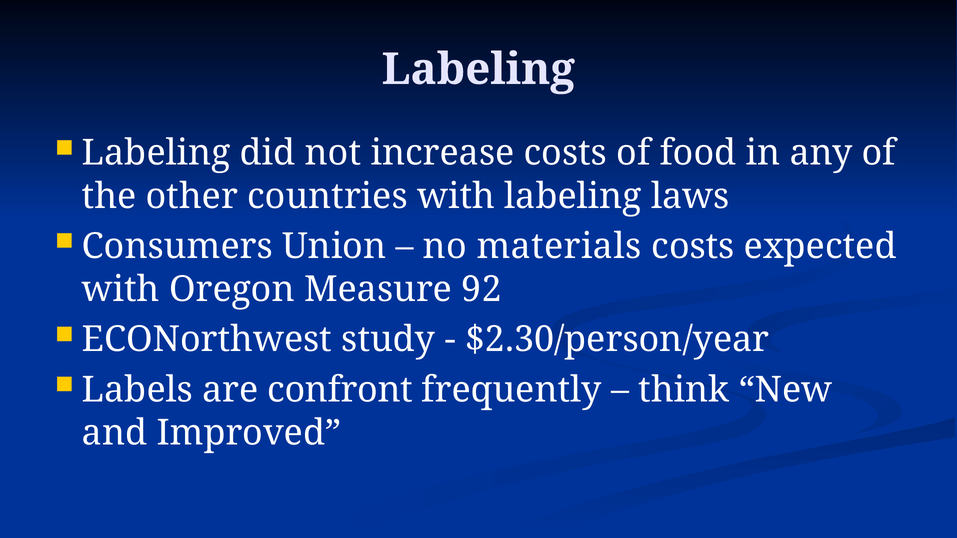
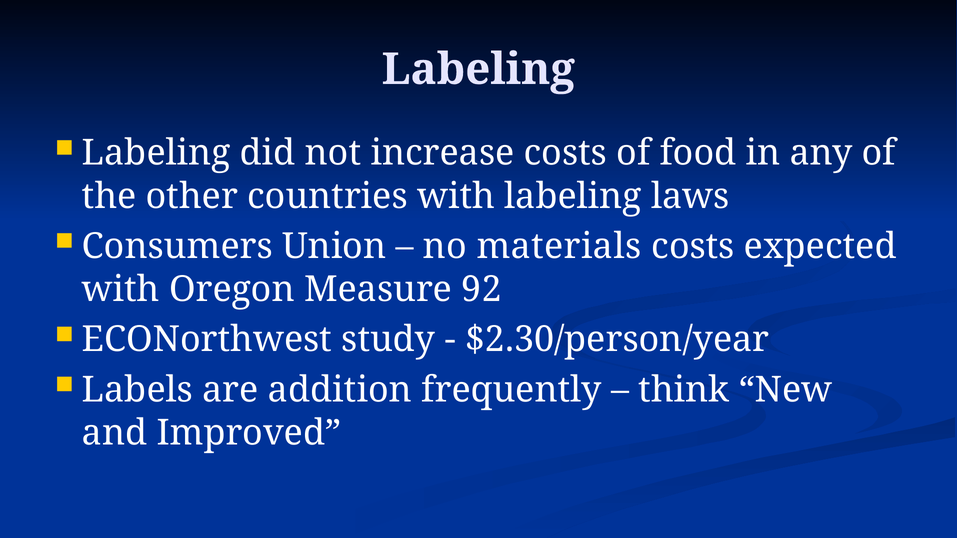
confront: confront -> addition
